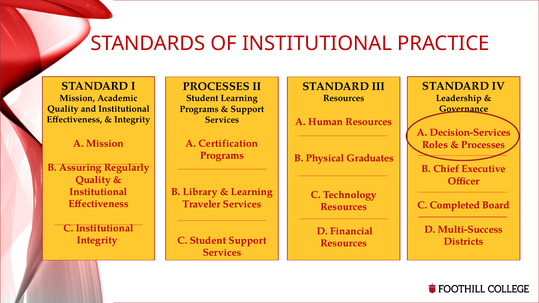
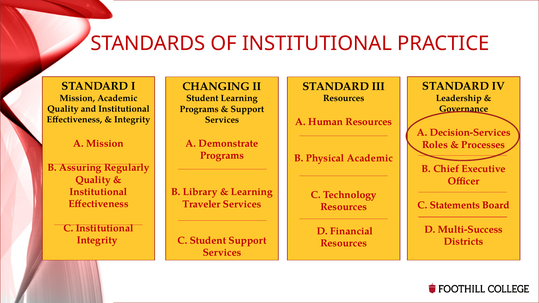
PROCESSES at (216, 86): PROCESSES -> CHANGING
Certification: Certification -> Demonstrate
Physical Graduates: Graduates -> Academic
Completed: Completed -> Statements
